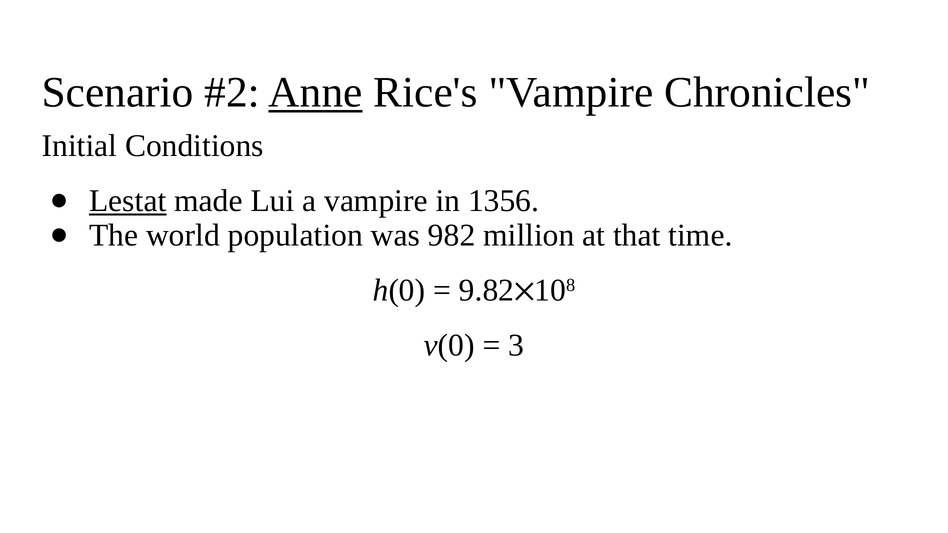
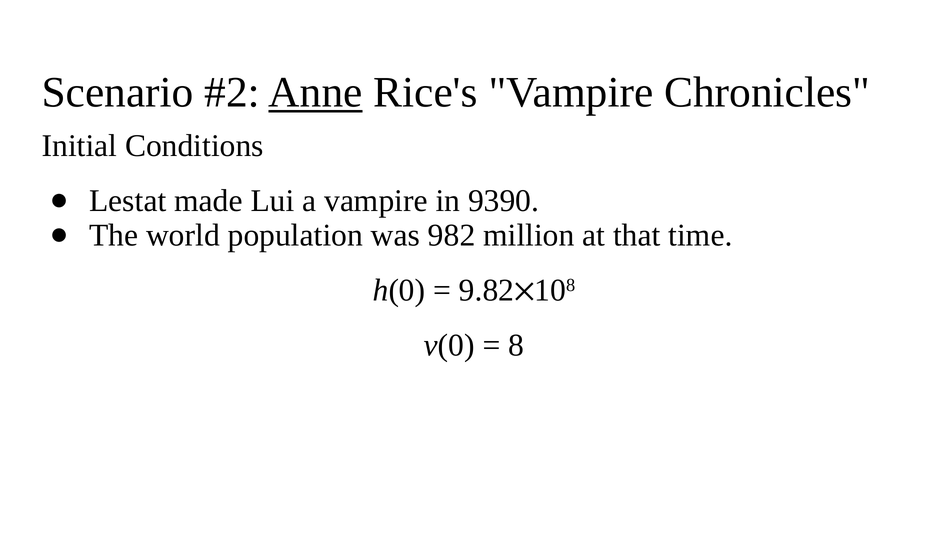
Lestat underline: present -> none
1356: 1356 -> 9390
3: 3 -> 8
